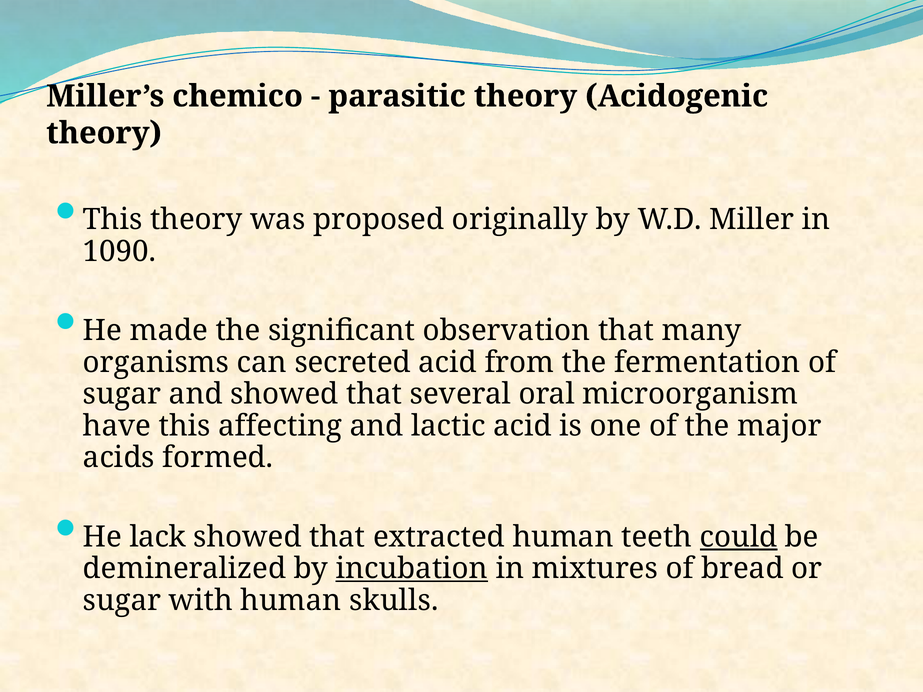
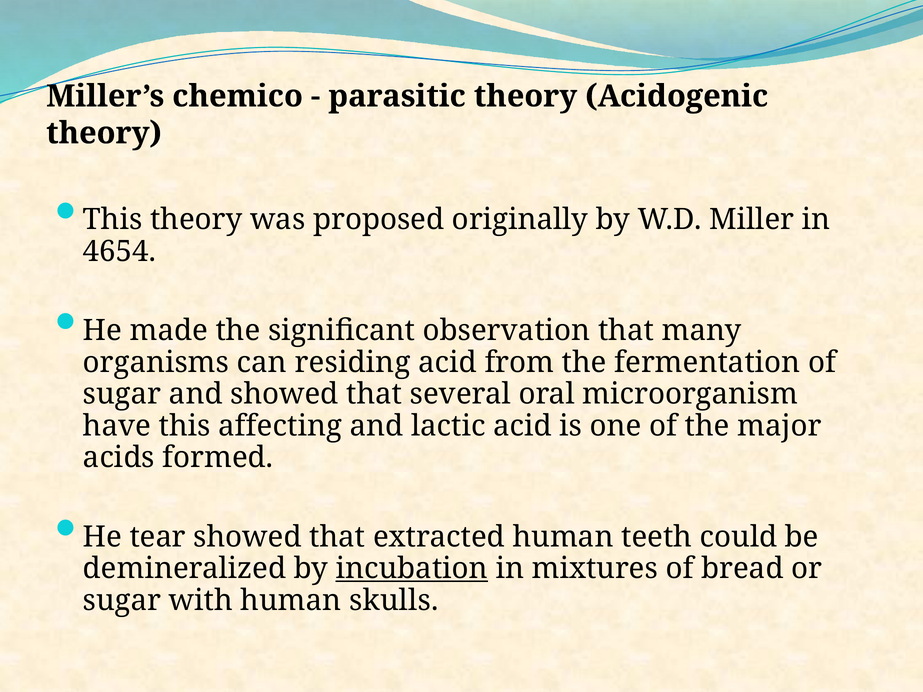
1090: 1090 -> 4654
secreted: secreted -> residing
lack: lack -> tear
could underline: present -> none
